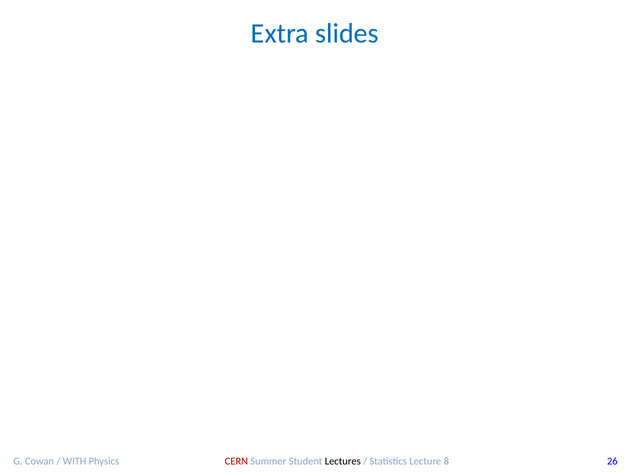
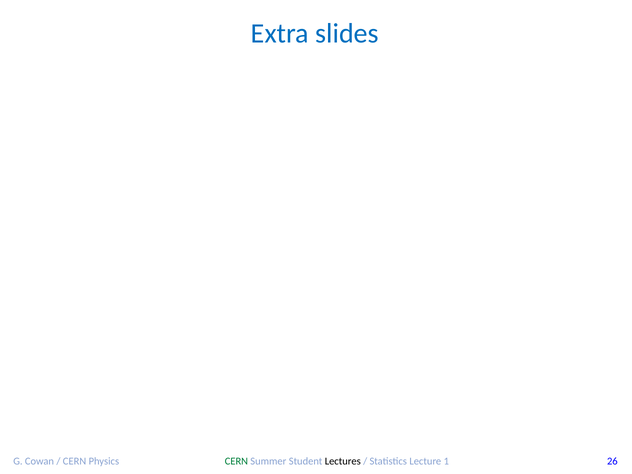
WITH at (75, 461): WITH -> CERN
CERN at (236, 461) colour: red -> green
8: 8 -> 1
